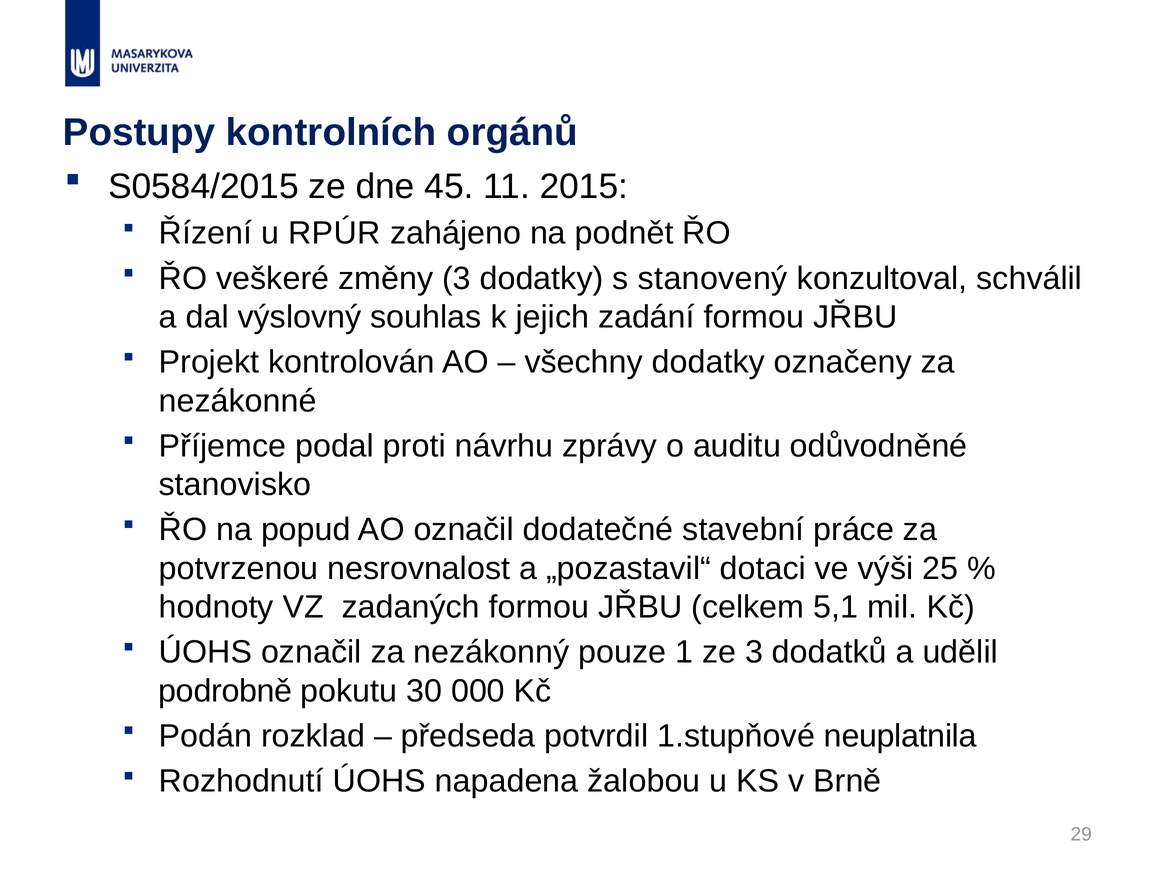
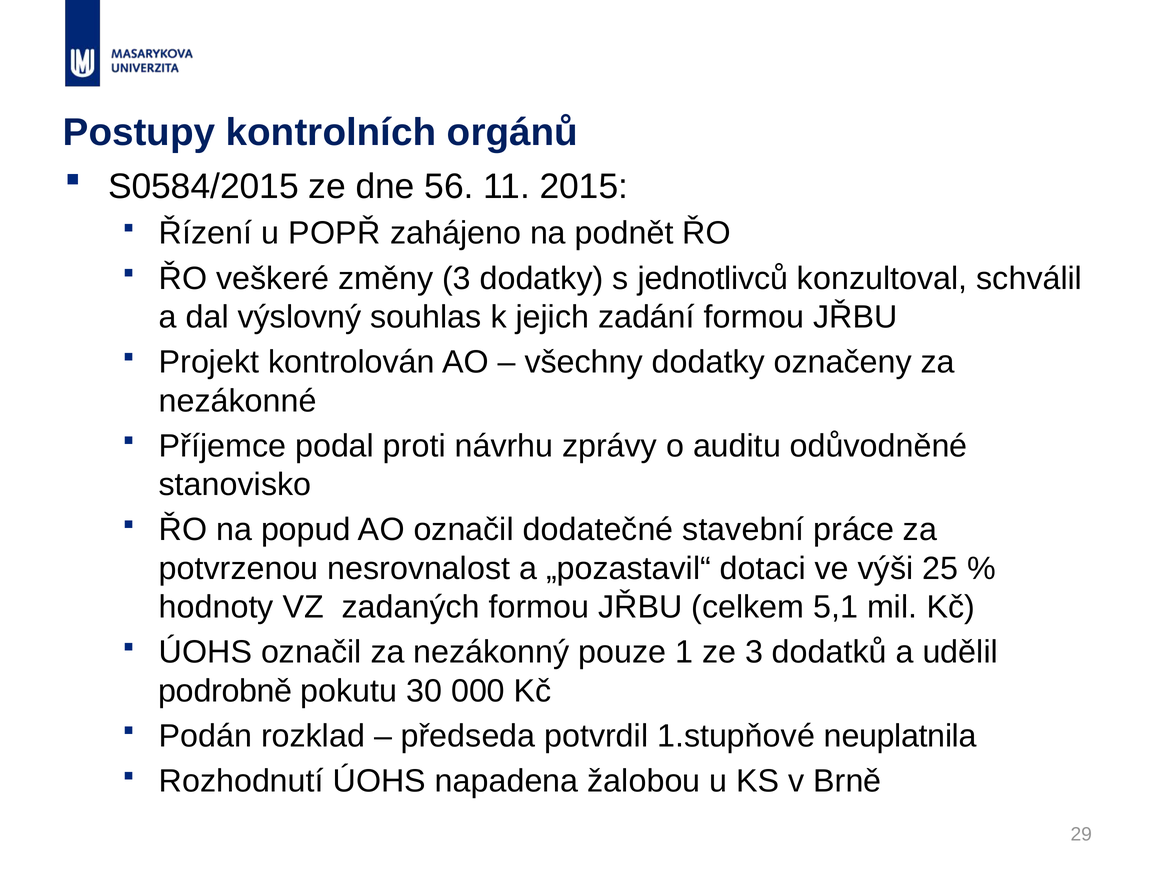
45: 45 -> 56
RPÚR: RPÚR -> POPŘ
stanovený: stanovený -> jednotlivců
